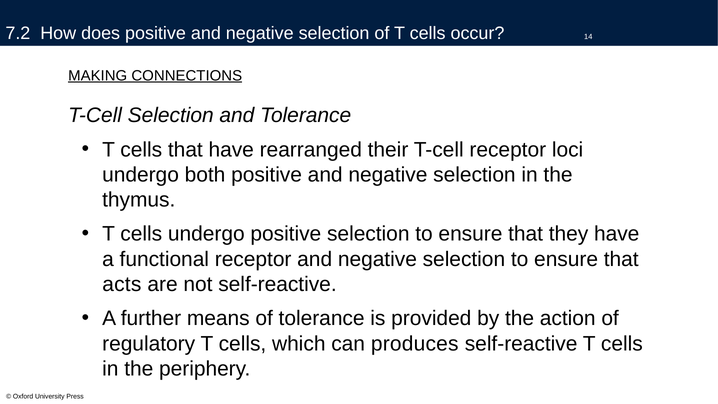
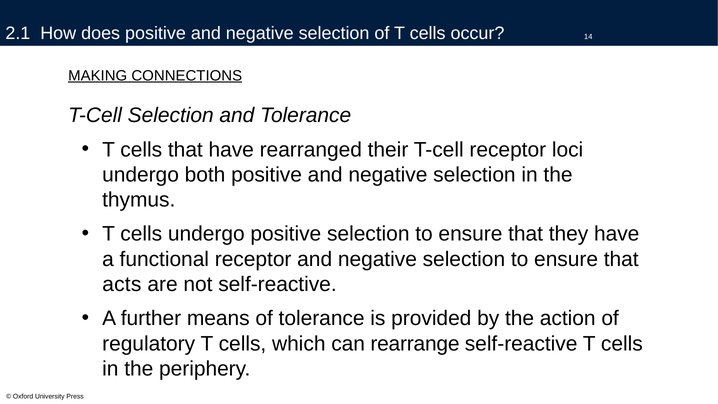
7.2: 7.2 -> 2.1
produces: produces -> rearrange
